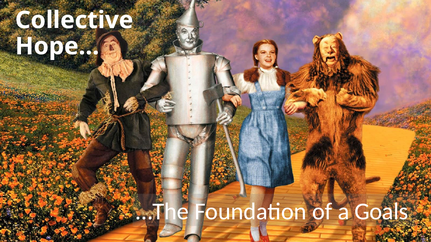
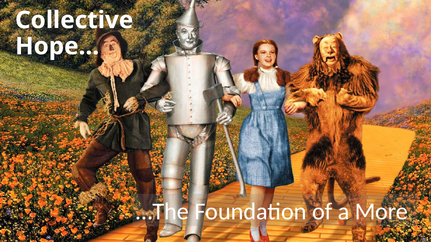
Goals: Goals -> More
